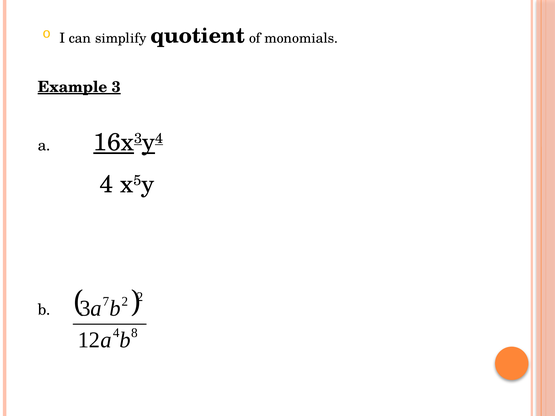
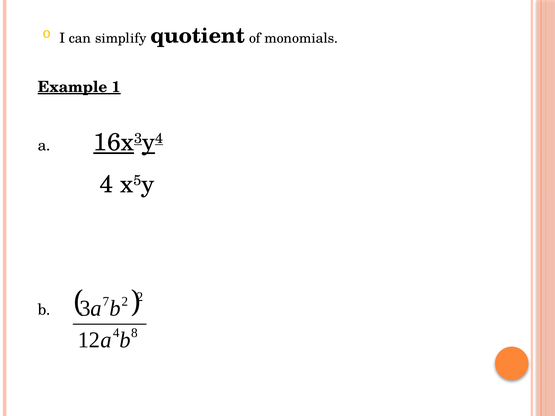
Example 3: 3 -> 1
